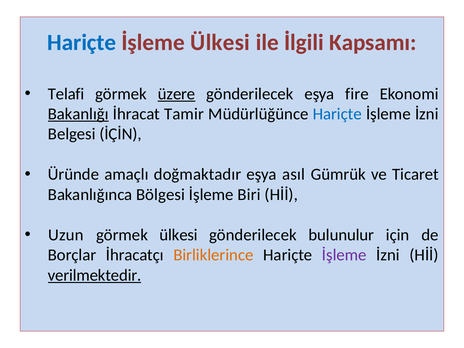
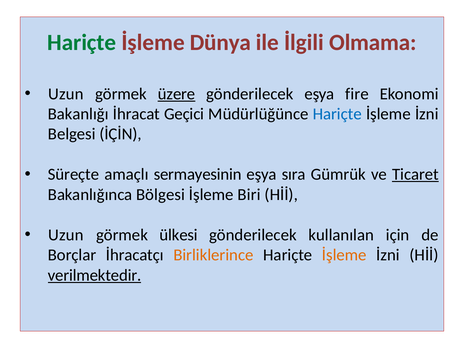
Hariçte at (82, 42) colour: blue -> green
İşleme Ülkesi: Ülkesi -> Dünya
Kapsamı: Kapsamı -> Olmama
Telafi at (66, 94): Telafi -> Uzun
Bakanlığı underline: present -> none
Tamir: Tamir -> Geçici
Üründe: Üründe -> Süreçte
doğmaktadır: doğmaktadır -> sermayesinin
asıl: asıl -> sıra
Ticaret underline: none -> present
bulunulur: bulunulur -> kullanılan
İşleme at (344, 255) colour: purple -> orange
